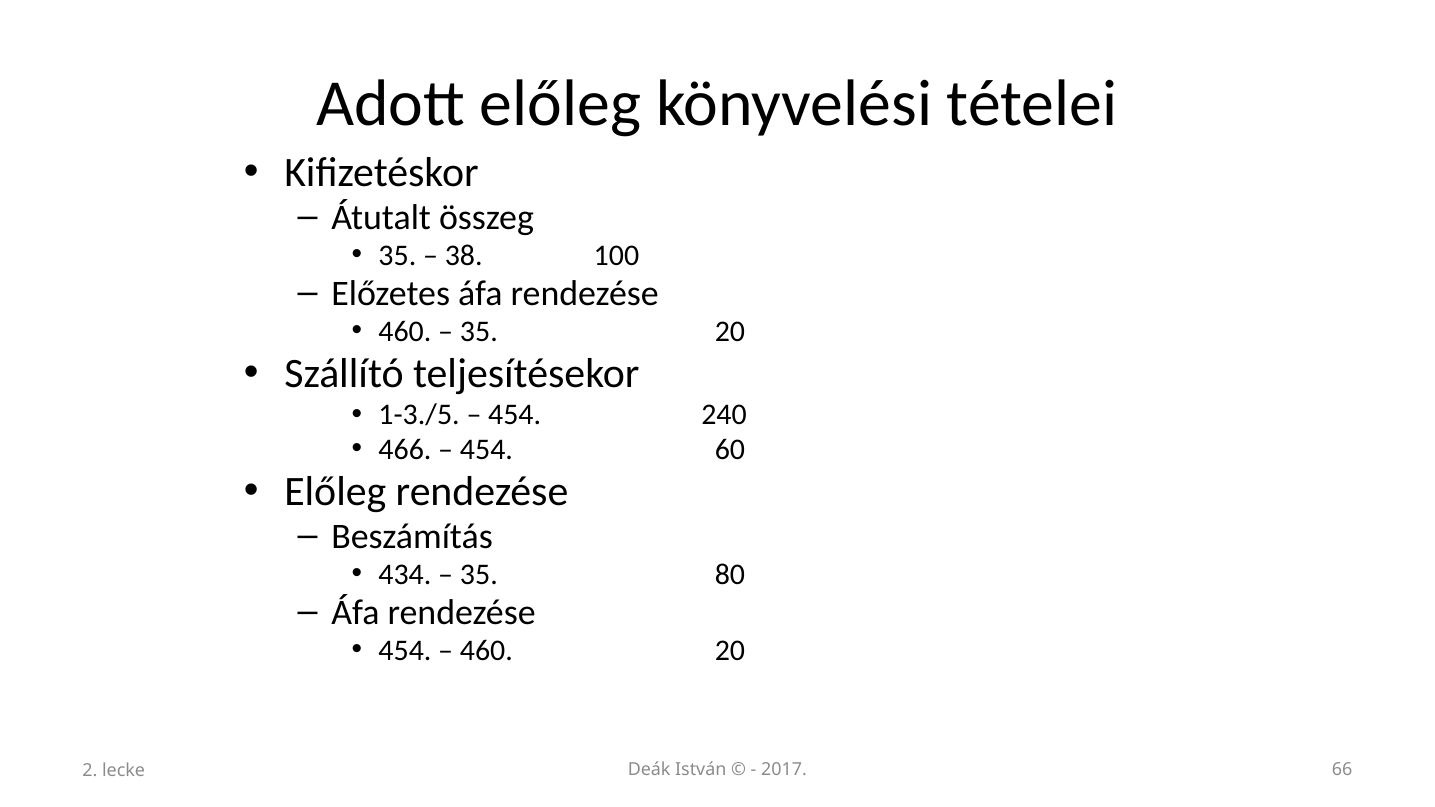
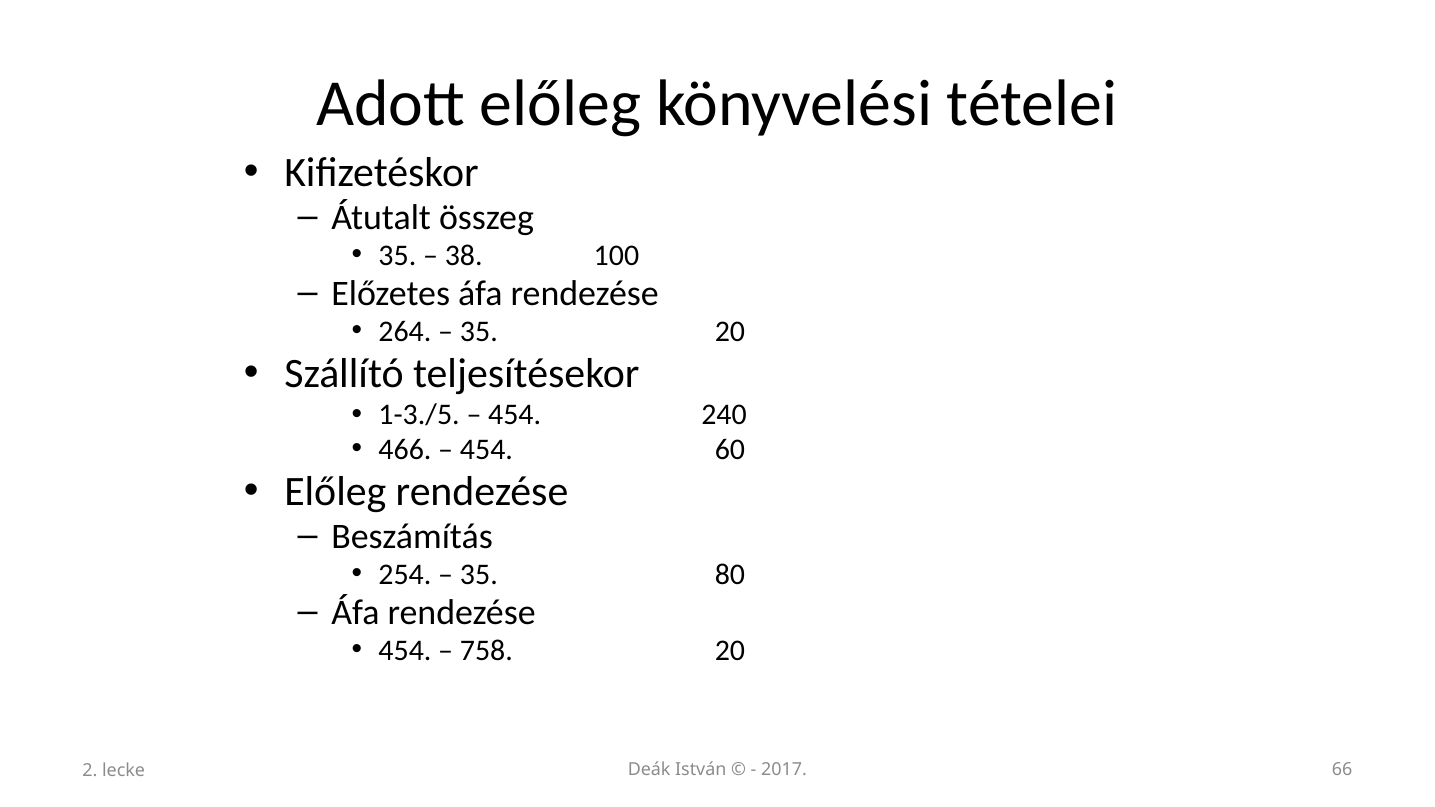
460 at (405, 332): 460 -> 264
434: 434 -> 254
460 at (486, 651): 460 -> 758
